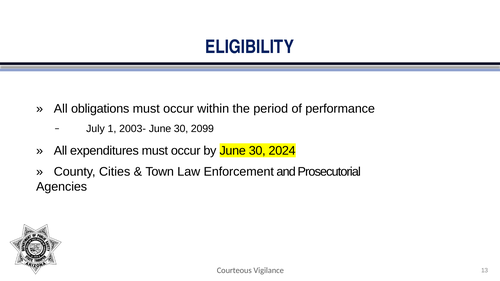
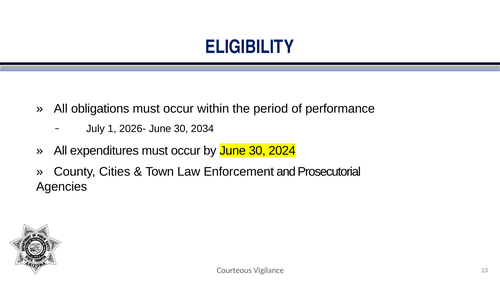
2003-: 2003- -> 2026-
2099: 2099 -> 2034
